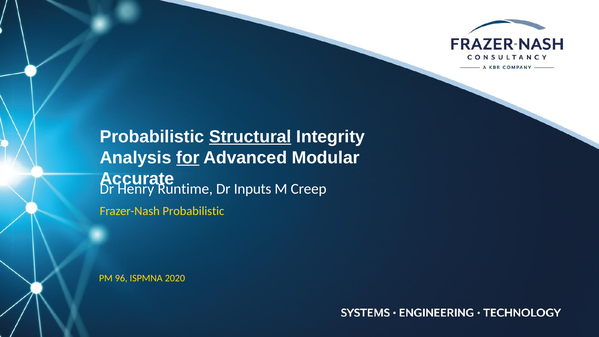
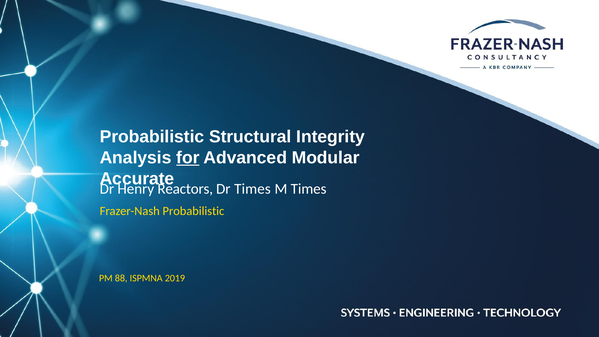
Structural underline: present -> none
Runtime: Runtime -> Reactors
Dr Inputs: Inputs -> Times
M Creep: Creep -> Times
96: 96 -> 88
2020: 2020 -> 2019
